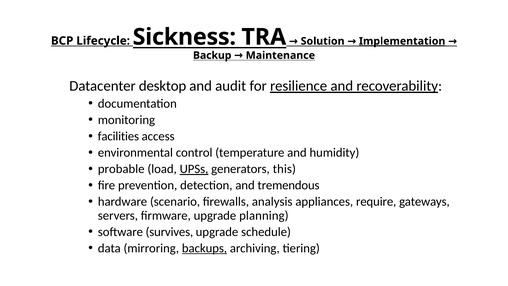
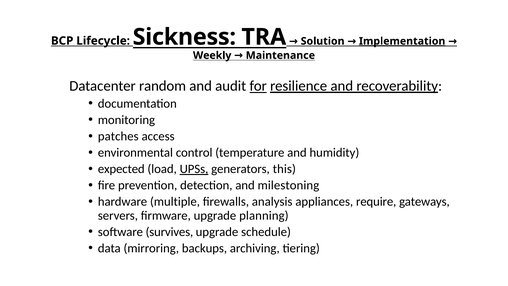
Backup: Backup -> Weekly
desktop: desktop -> random
for underline: none -> present
facilities: facilities -> patches
probable: probable -> expected
tremendous: tremendous -> milestoning
scenario: scenario -> multiple
backups underline: present -> none
